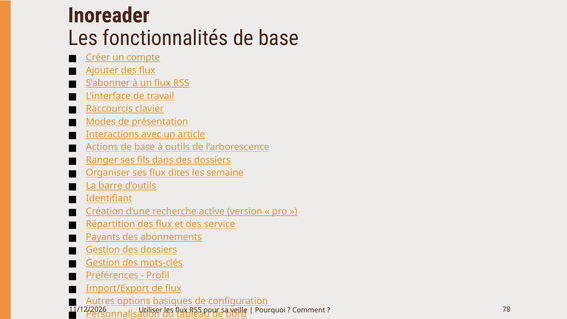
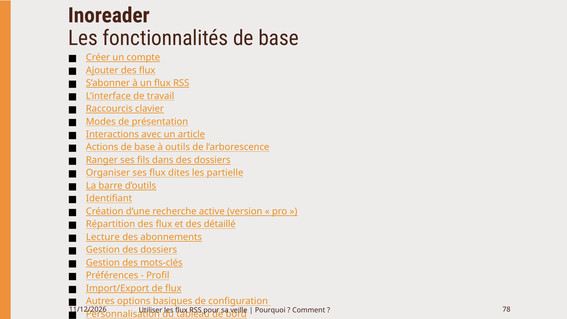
semaine: semaine -> partielle
service: service -> détaillé
Payants: Payants -> Lecture
